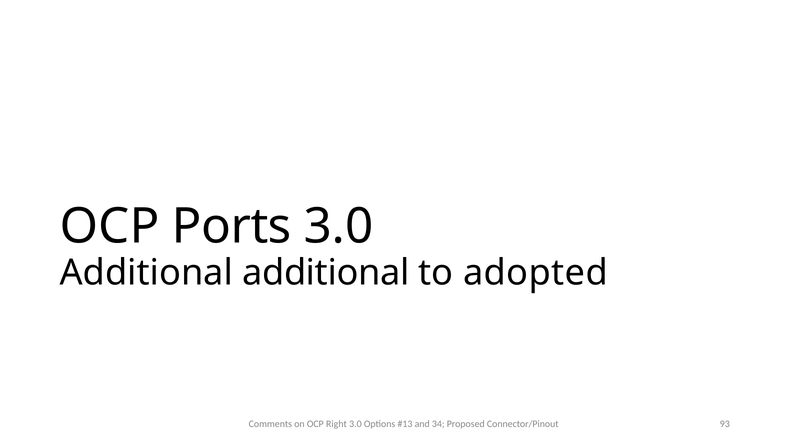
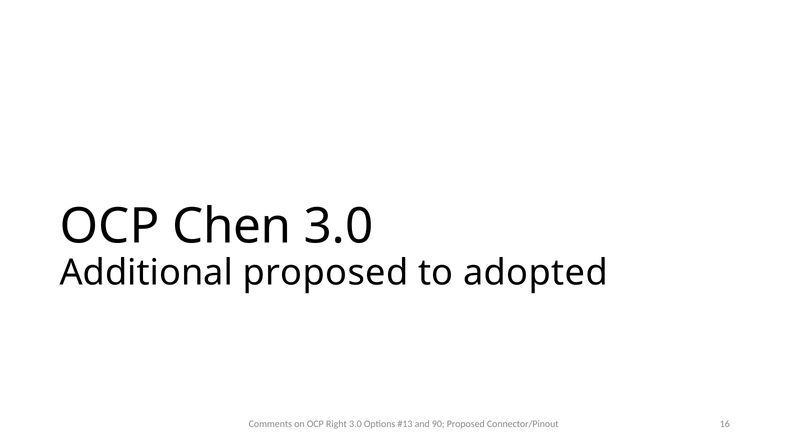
Ports: Ports -> Chen
Additional additional: additional -> proposed
34: 34 -> 90
93: 93 -> 16
